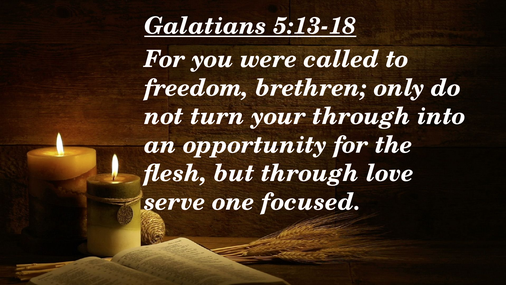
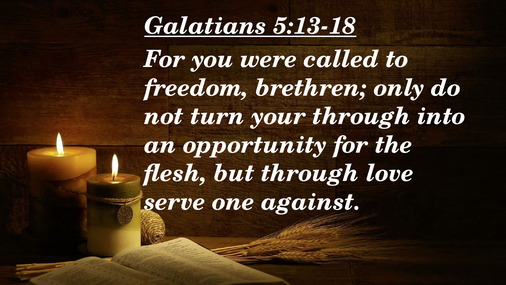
focused: focused -> against
